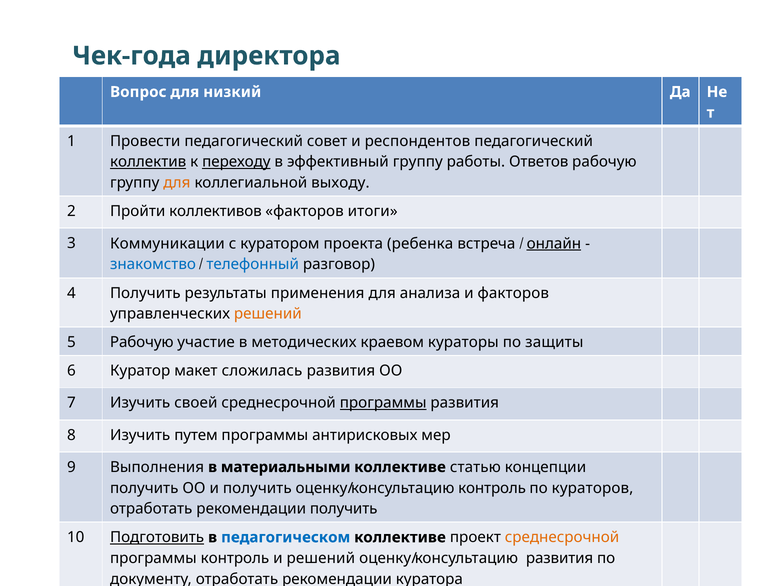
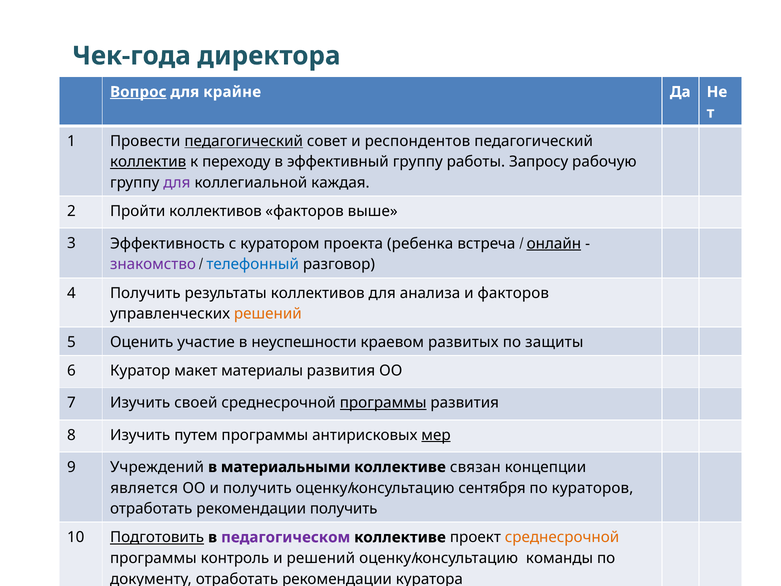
Вопрос underline: none -> present
низкий: низкий -> крайне
педагогический at (244, 141) underline: none -> present
переходу underline: present -> none
Ответов: Ответов -> Запросу
для at (177, 183) colour: orange -> purple
выходу: выходу -> каждая
итоги: итоги -> выше
Коммуникации: Коммуникации -> Эффективность
знакомство colour: blue -> purple
результаты применения: применения -> коллективов
5 Рабочую: Рабочую -> Оценить
методических: методических -> неуспешности
кураторы: кураторы -> развитых
сложилась: сложилась -> материалы
мер at (436, 435) underline: none -> present
Выполнения: Выполнения -> Учреждений
статью: статью -> связан
получить at (144, 488): получить -> является
оценку/консультацию контроль: контроль -> сентября
педагогическом at (286, 537) colour: blue -> purple
оценку/консультацию развития: развития -> команды
